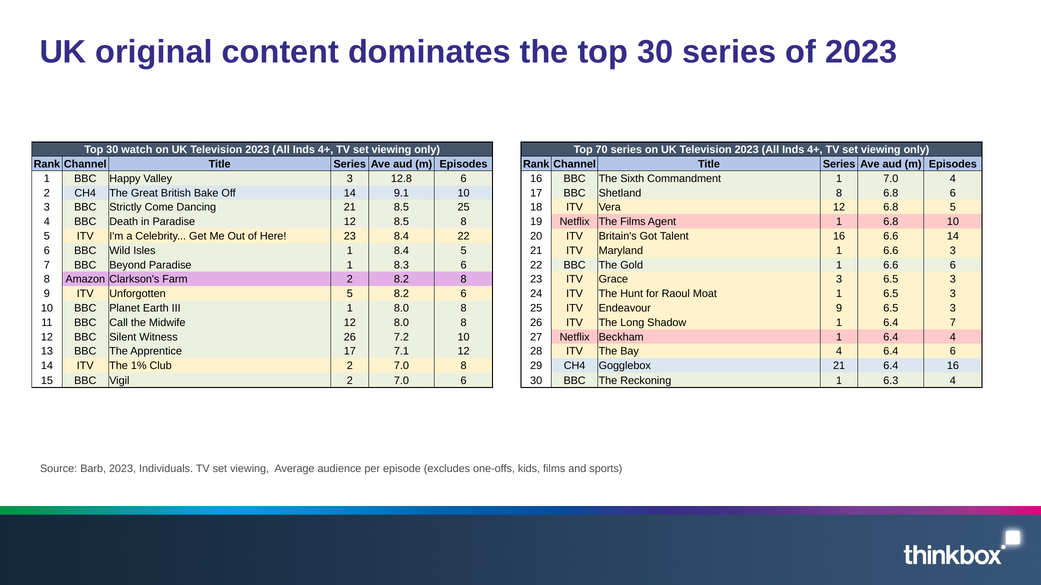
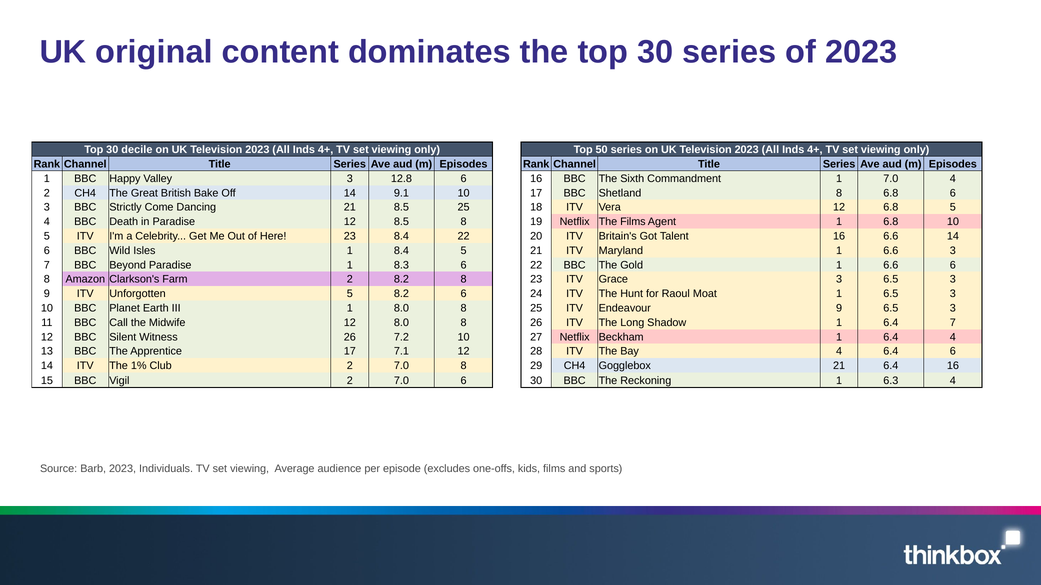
watch: watch -> decile
70: 70 -> 50
